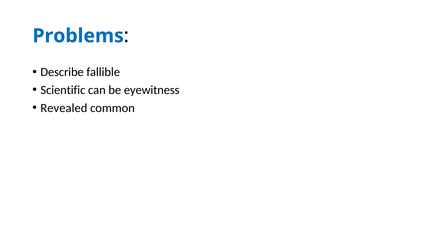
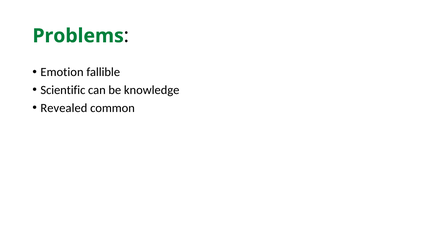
Problems colour: blue -> green
Describe: Describe -> Emotion
eyewitness: eyewitness -> knowledge
